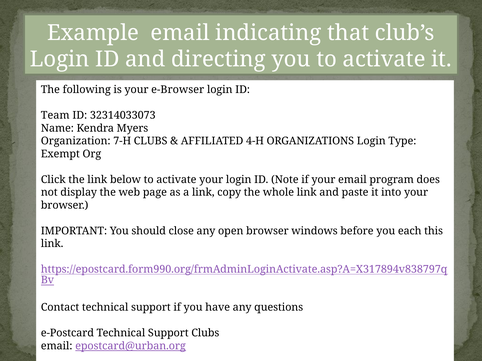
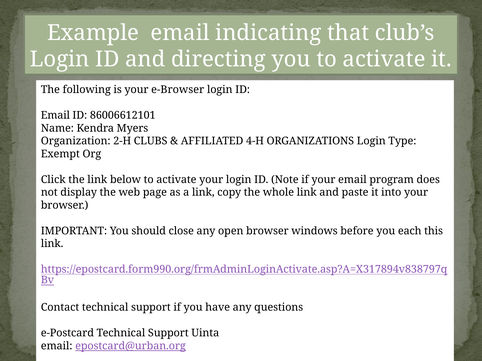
Team at (55, 116): Team -> Email
32314033073: 32314033073 -> 86006612101
7-H: 7-H -> 2-H
Support Clubs: Clubs -> Uinta
